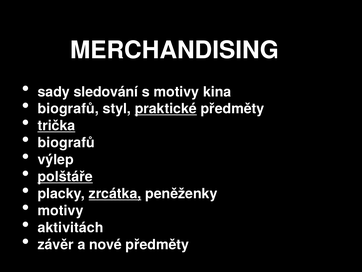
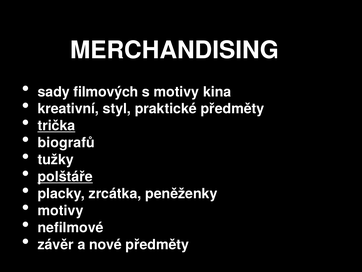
sledování: sledování -> filmových
biografů at (68, 109): biografů -> kreativní
praktické underline: present -> none
výlep: výlep -> tužky
zrcátka underline: present -> none
aktivitách: aktivitách -> nefilmové
